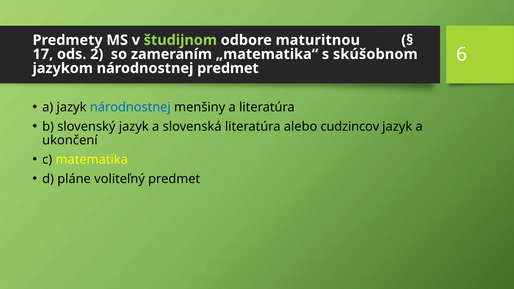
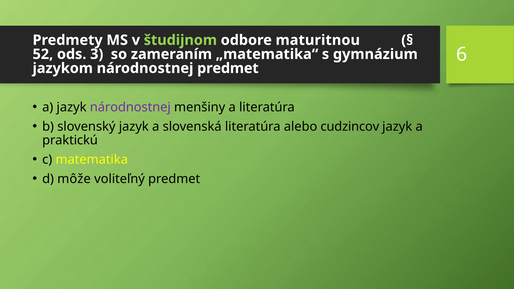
17: 17 -> 52
2: 2 -> 3
skúšobnom: skúšobnom -> gymnázium
národnostnej at (130, 107) colour: blue -> purple
ukončení: ukončení -> praktickú
pláne: pláne -> môže
